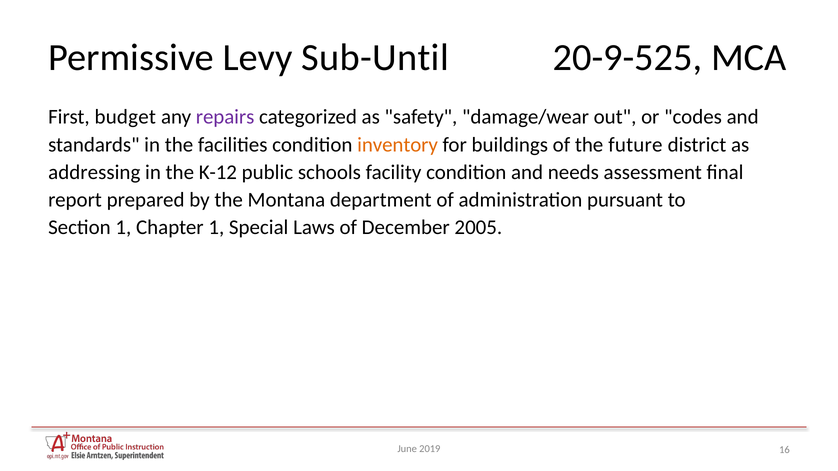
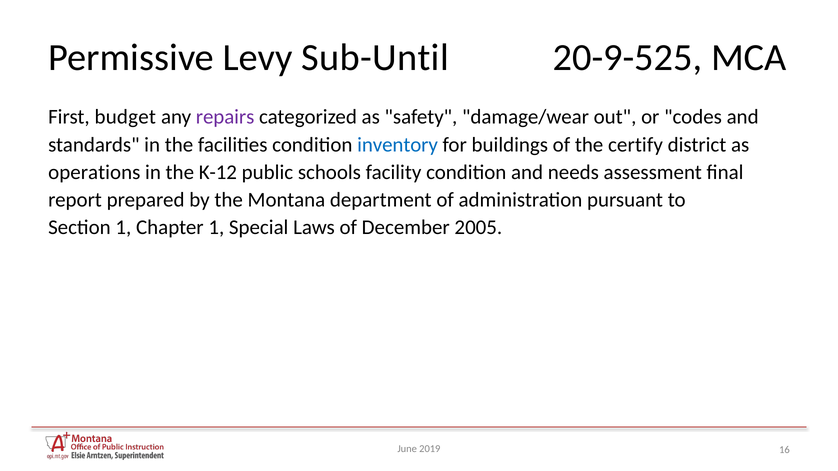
inventory colour: orange -> blue
future: future -> certify
addressing: addressing -> operations
